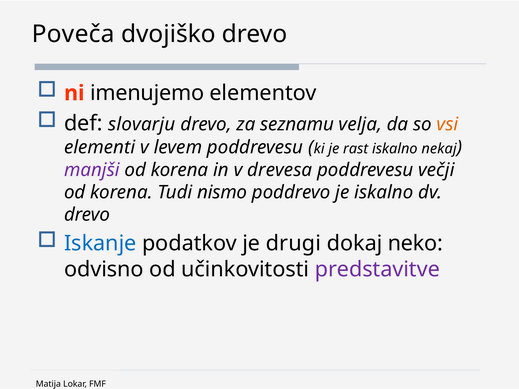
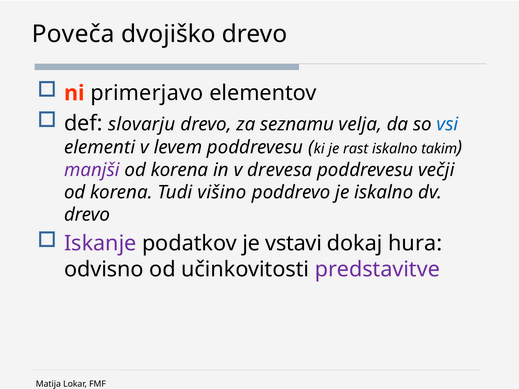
imenujemo: imenujemo -> primerjavo
vsi colour: orange -> blue
nekaj: nekaj -> takim
nismo: nismo -> višino
Iskanje colour: blue -> purple
drugi: drugi -> vstavi
neko: neko -> hura
